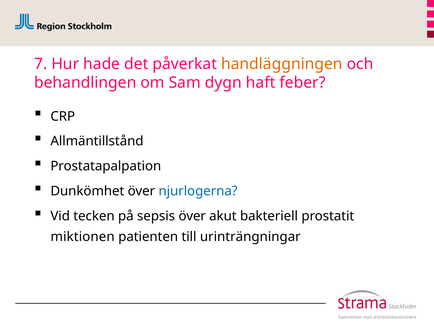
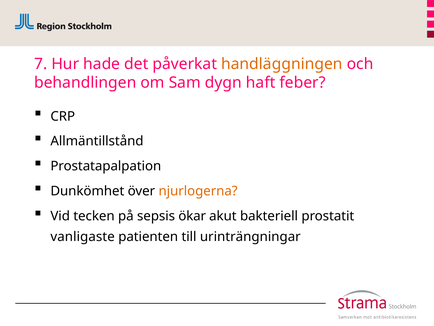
njurlogerna colour: blue -> orange
sepsis över: över -> ökar
miktionen: miktionen -> vanligaste
